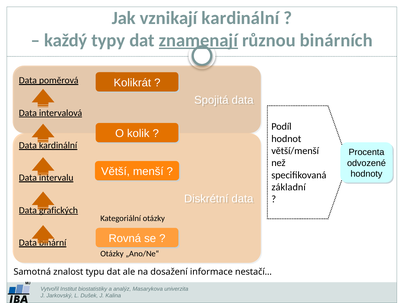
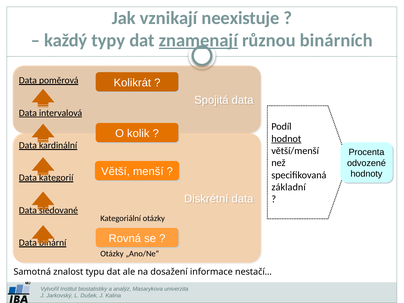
vznikají kardinální: kardinální -> neexistuje
hodnot underline: none -> present
intervalu: intervalu -> kategorií
grafických: grafických -> sledované
